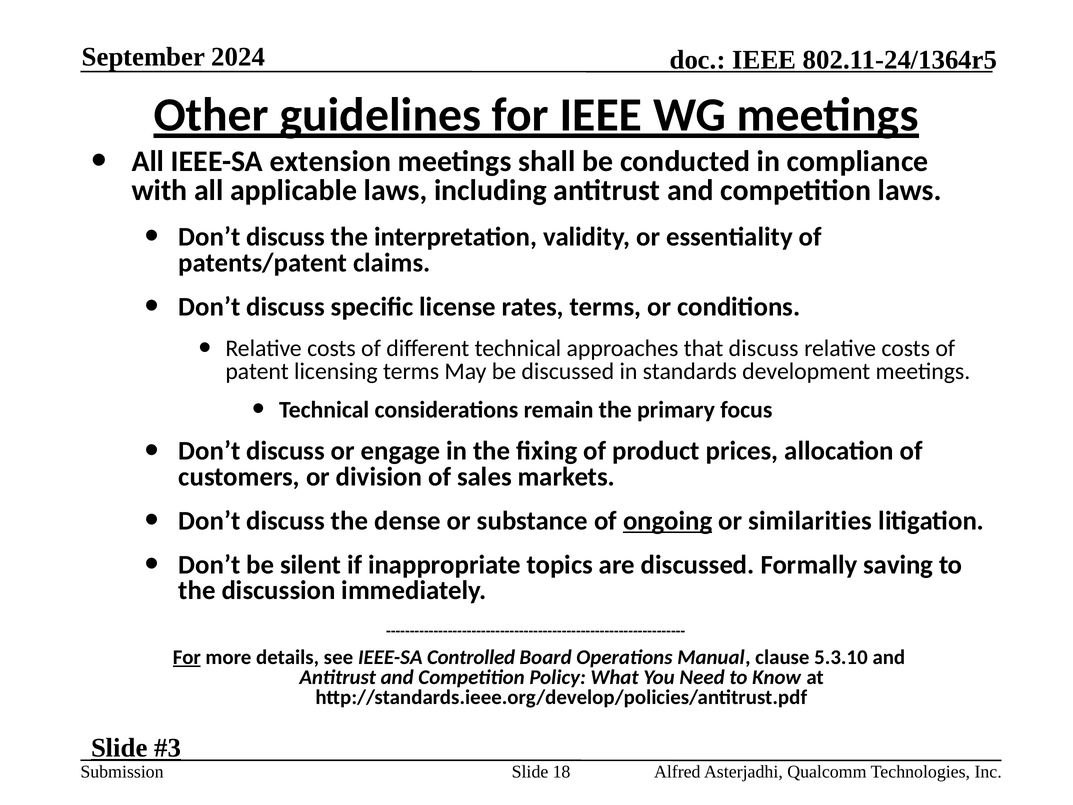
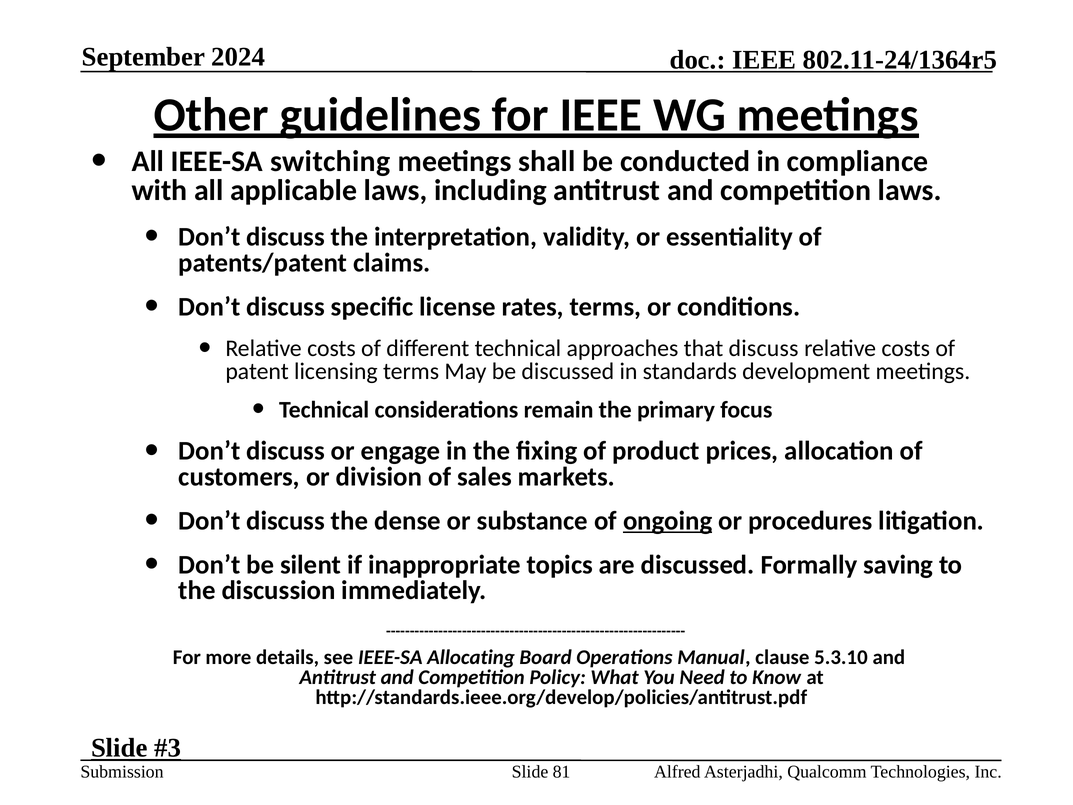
extension: extension -> switching
similarities: similarities -> procedures
For at (187, 657) underline: present -> none
Controlled: Controlled -> Allocating
18: 18 -> 81
